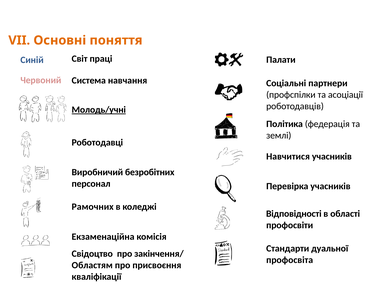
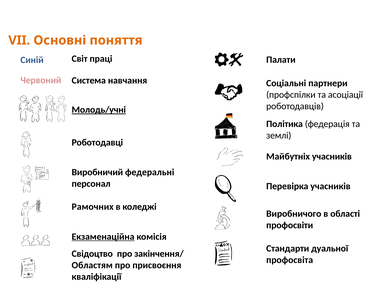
Навчитися: Навчитися -> Майбутніх
безробітних: безробітних -> федеральні
Відповідності: Відповідності -> Виробничого
Екзаменаційна underline: none -> present
